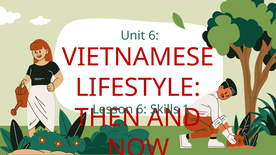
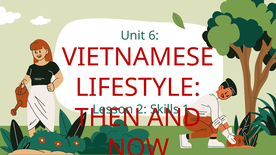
6 at (142, 110): 6 -> 2
